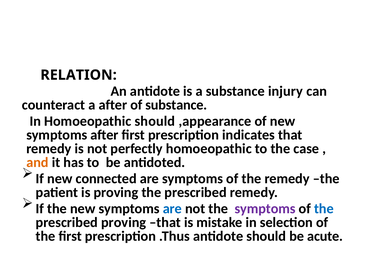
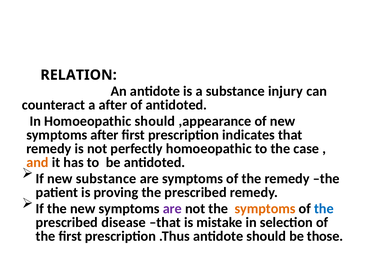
of substance: substance -> antidoted
new connected: connected -> substance
are at (172, 208) colour: blue -> purple
symptoms at (265, 208) colour: purple -> orange
prescribed proving: proving -> disease
acute: acute -> those
